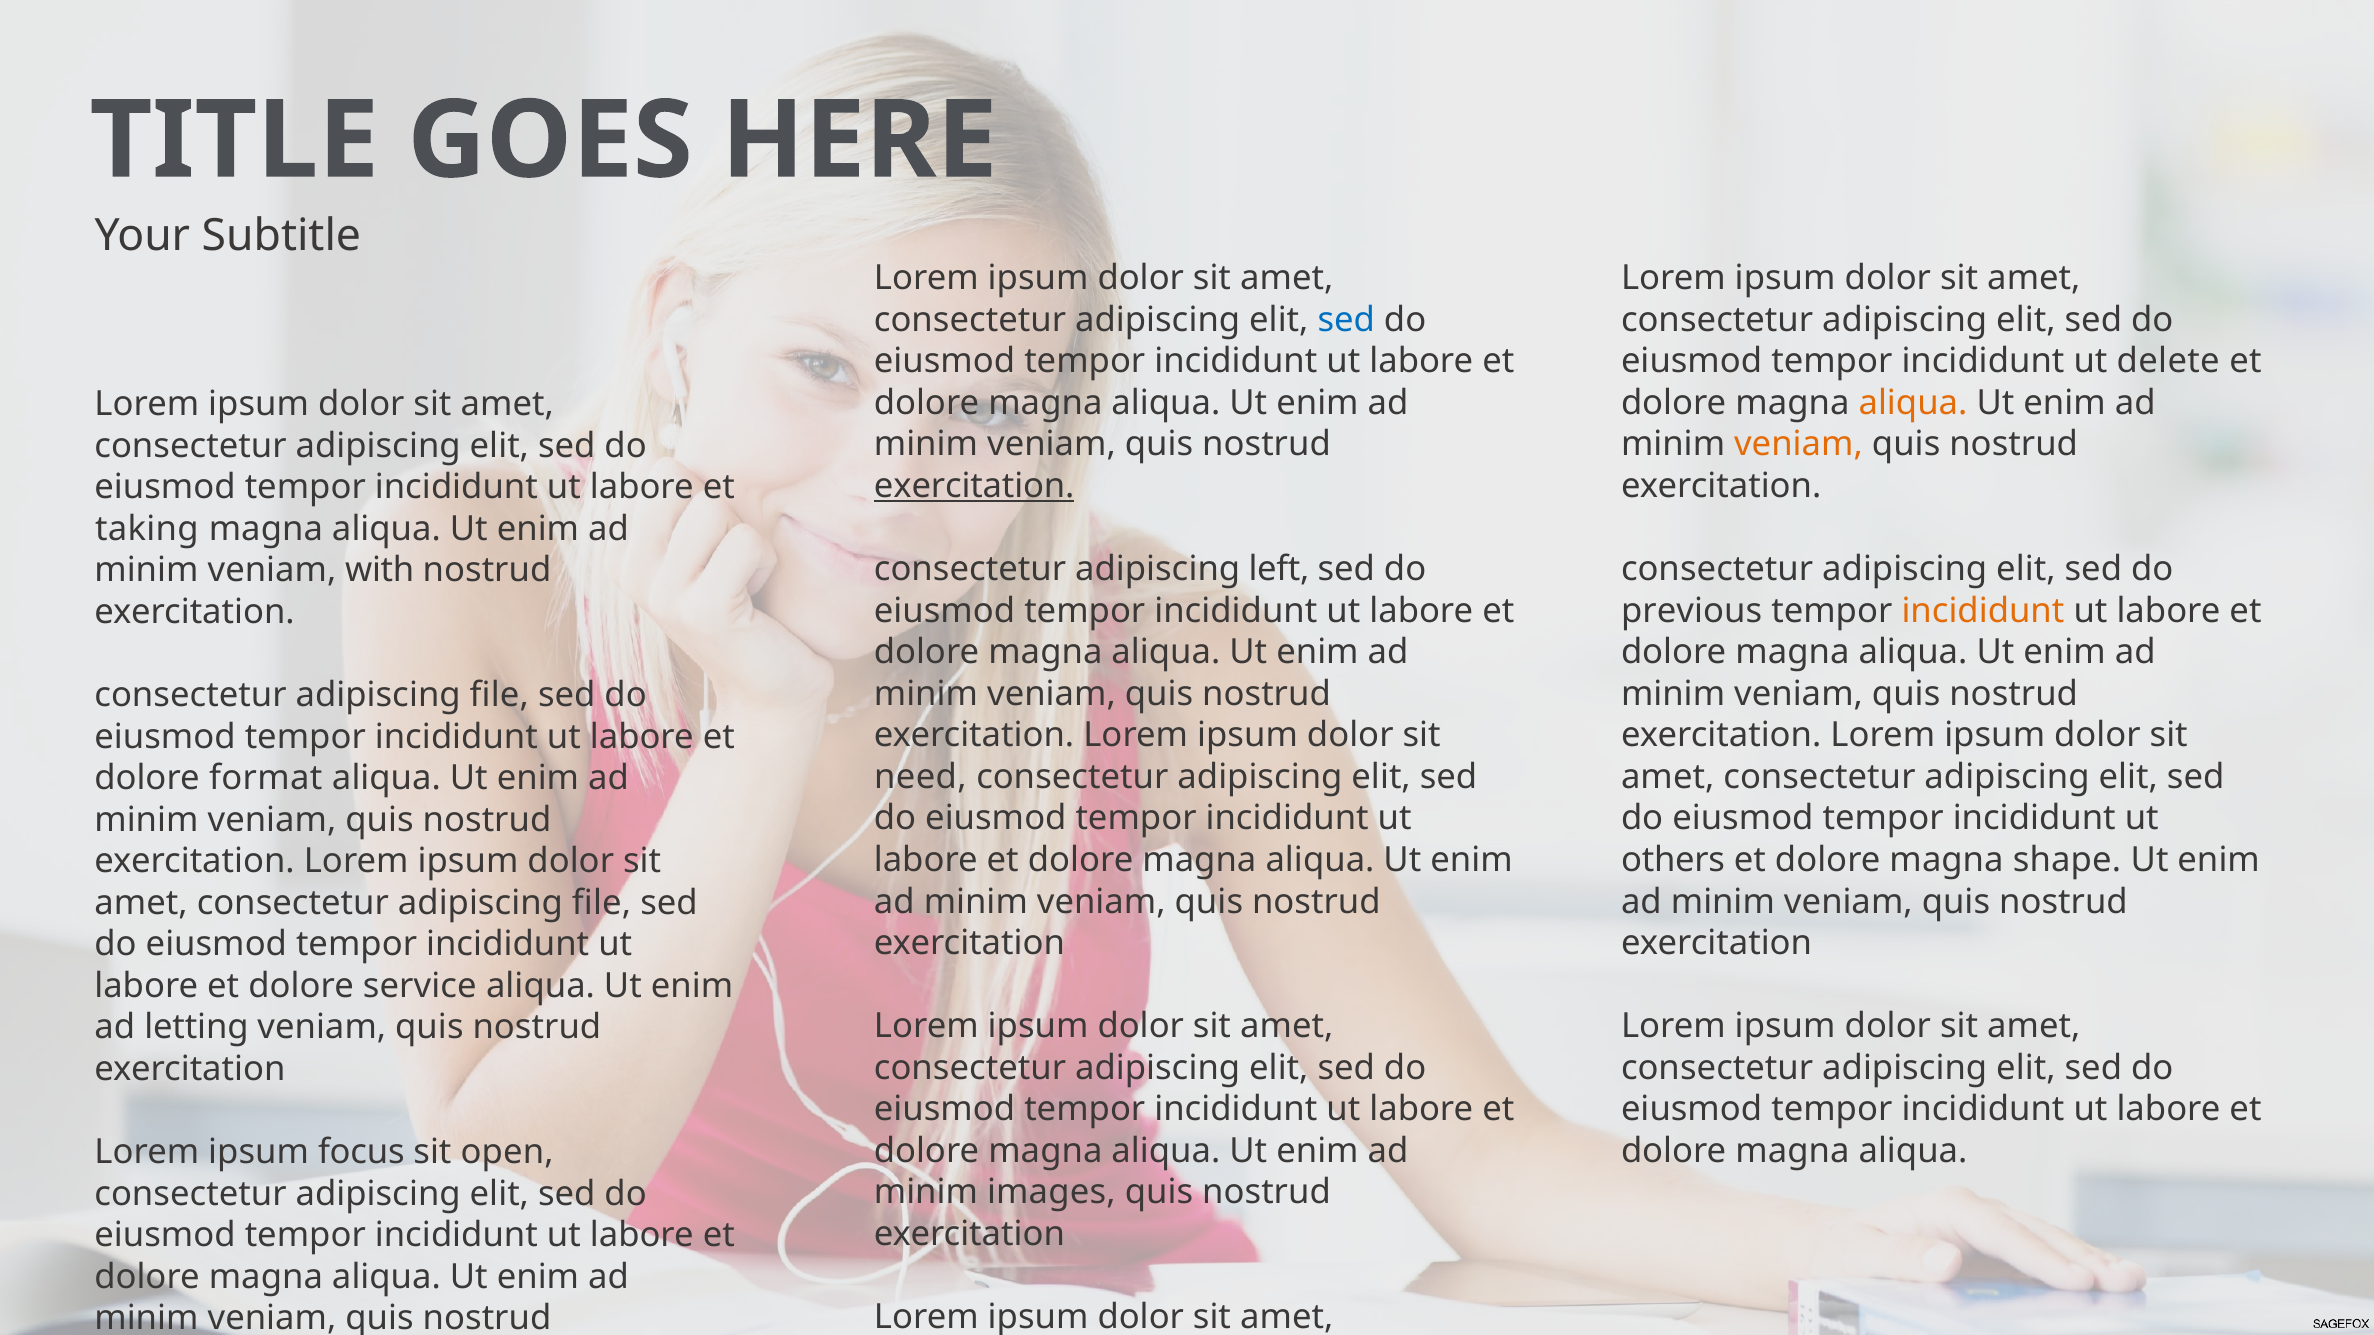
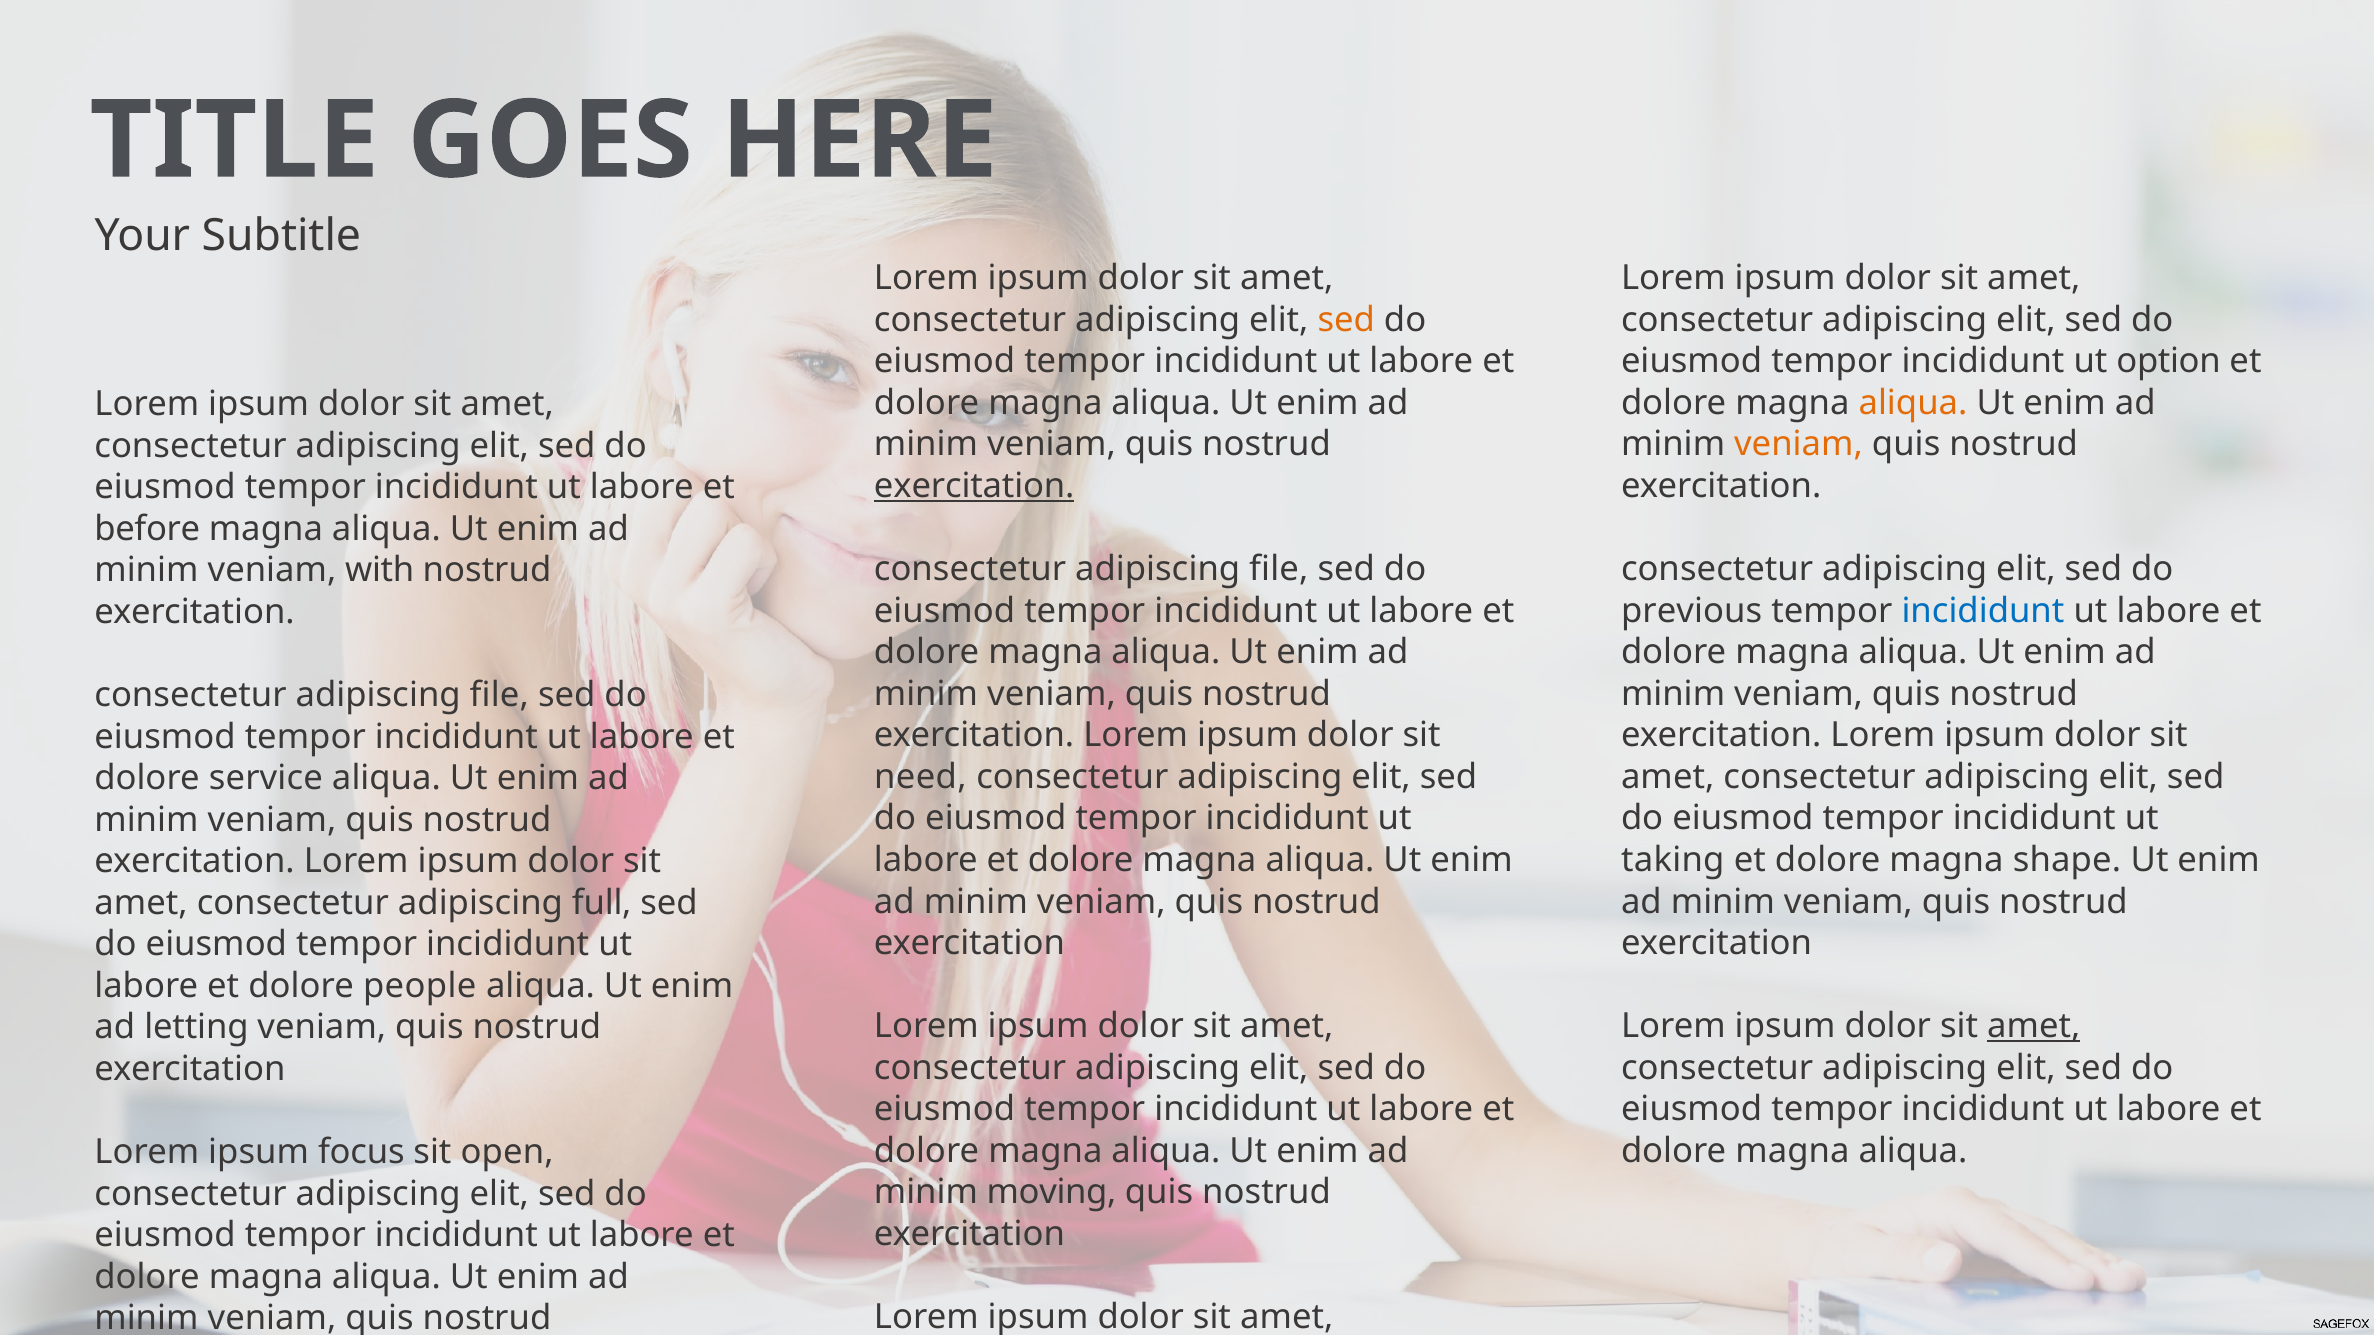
sed at (1346, 320) colour: blue -> orange
delete: delete -> option
taking: taking -> before
left at (1279, 569): left -> file
incididunt at (1983, 611) colour: orange -> blue
format: format -> service
others: others -> taking
amet consectetur adipiscing file: file -> full
service: service -> people
amet at (2034, 1027) underline: none -> present
images: images -> moving
